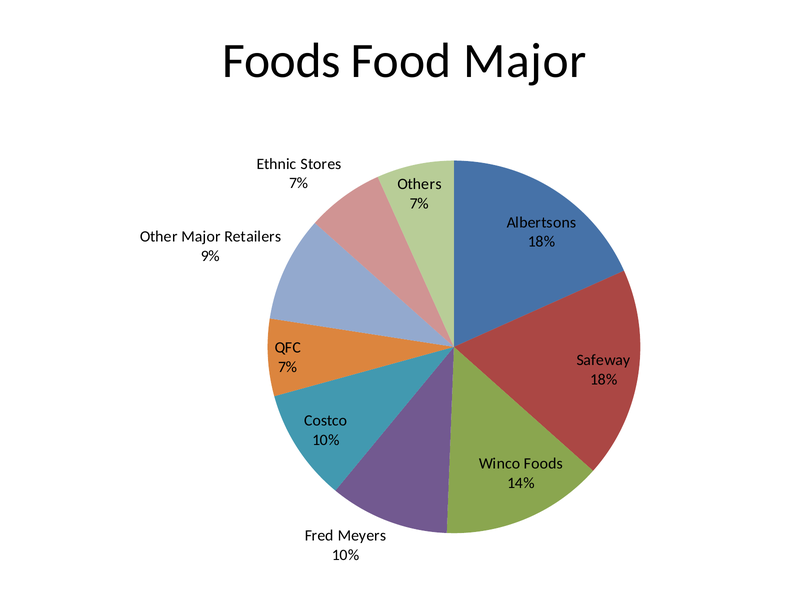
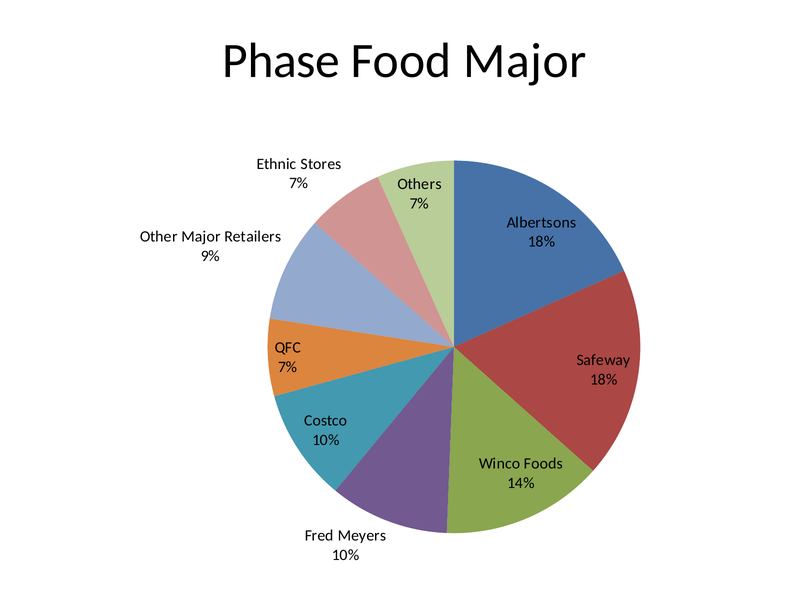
Foods at (281, 61): Foods -> Phase
